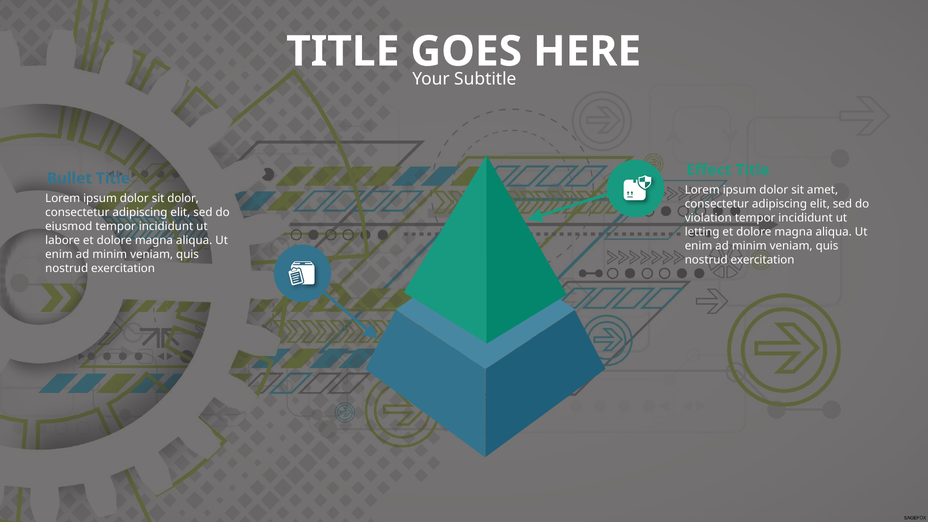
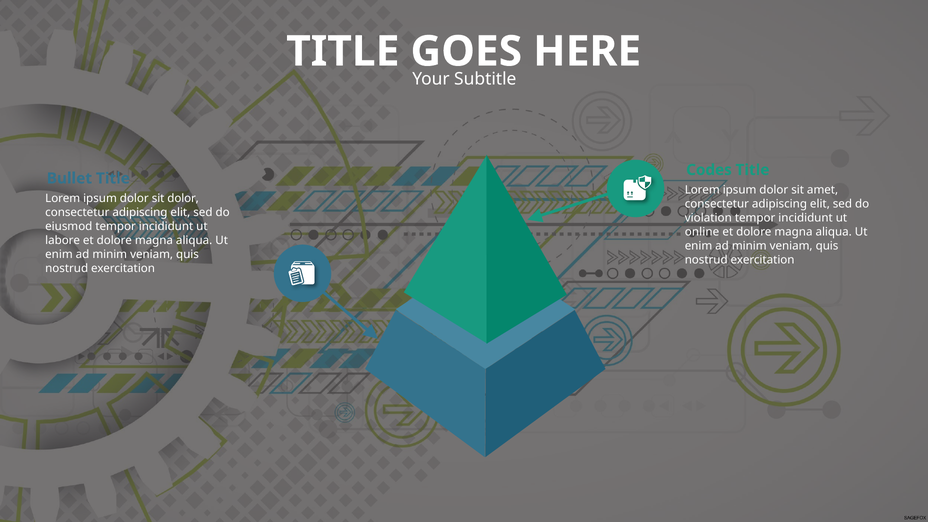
Effect: Effect -> Codes
letting: letting -> online
